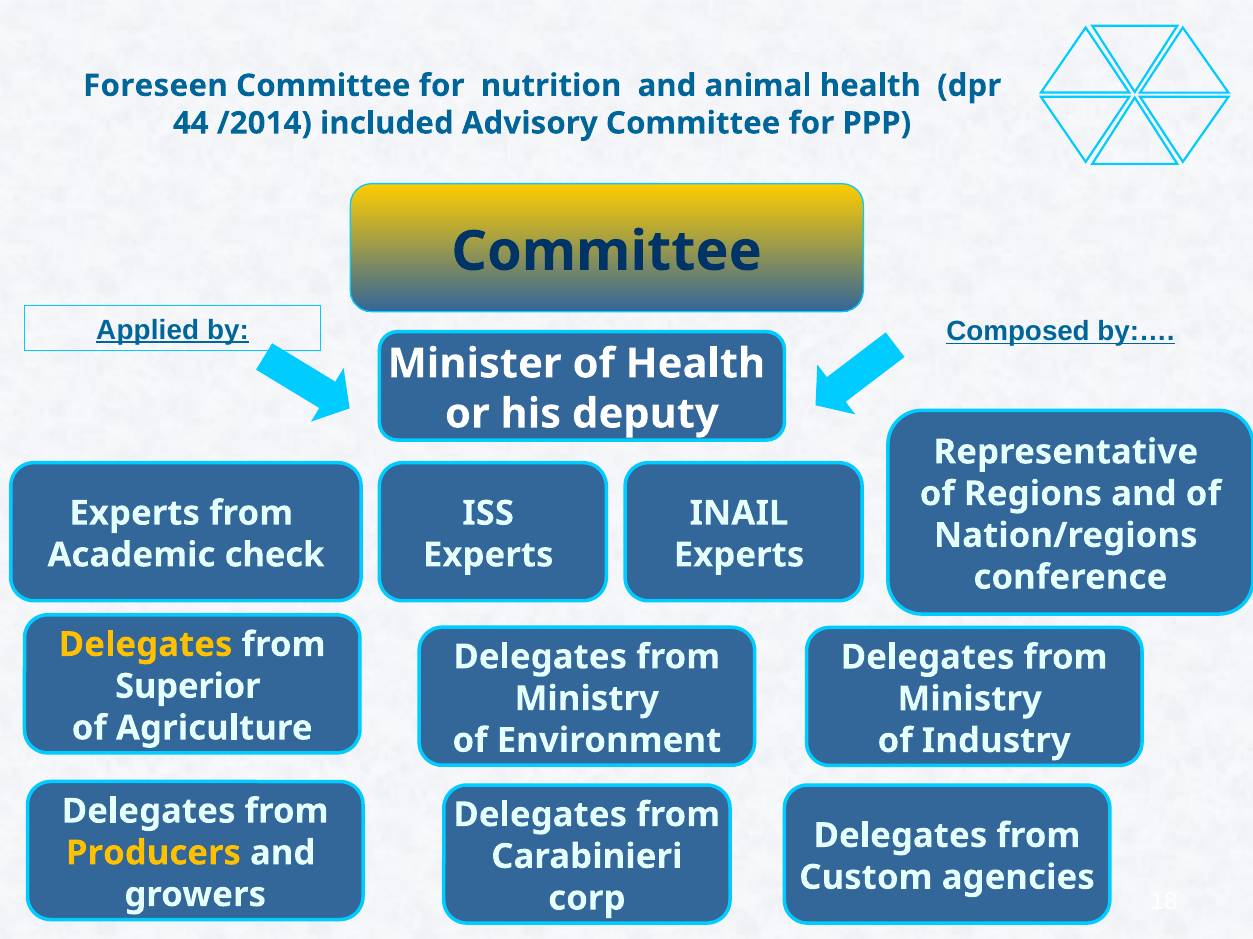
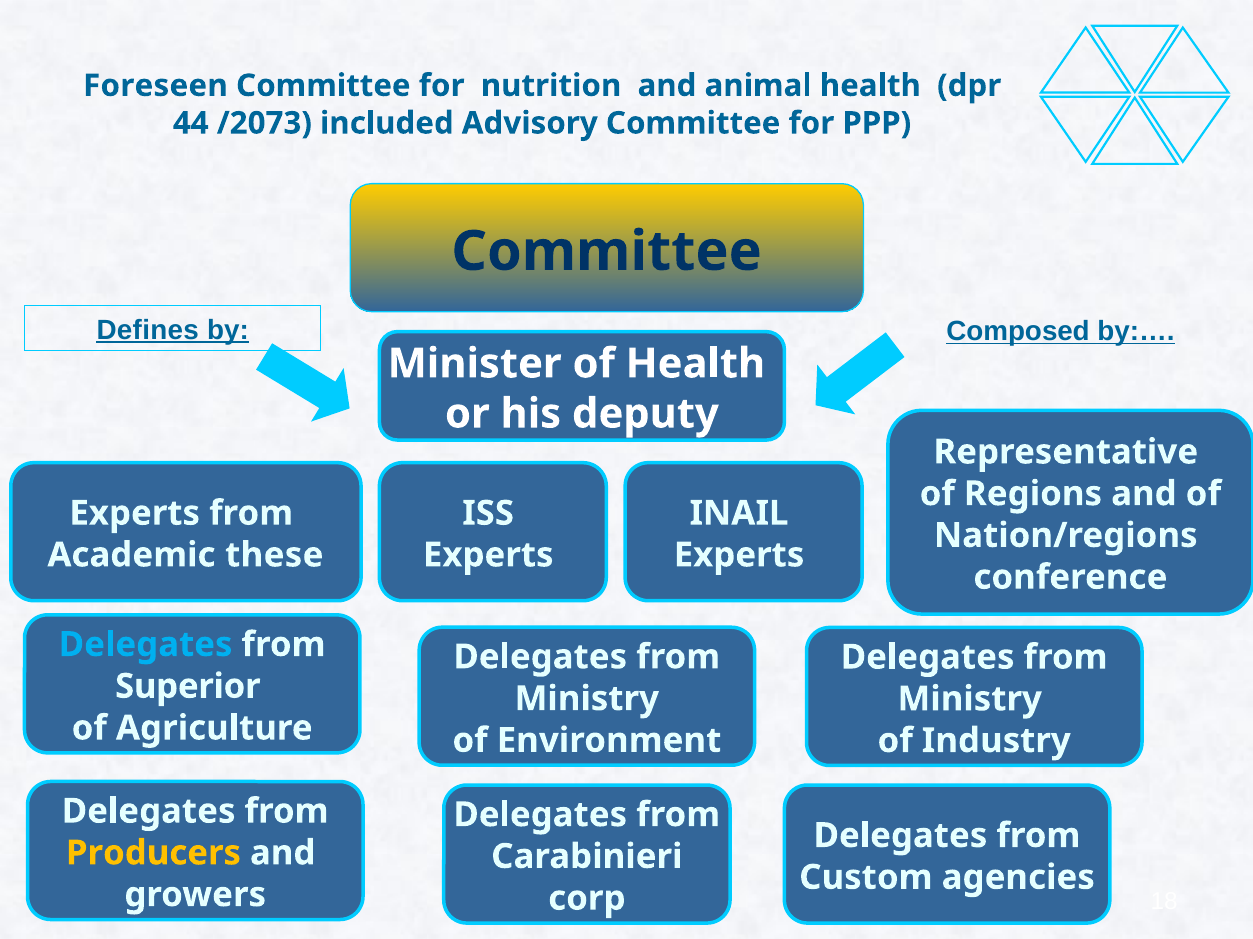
/2014: /2014 -> /2073
Applied: Applied -> Defines
check: check -> these
Delegates at (146, 645) colour: yellow -> light blue
